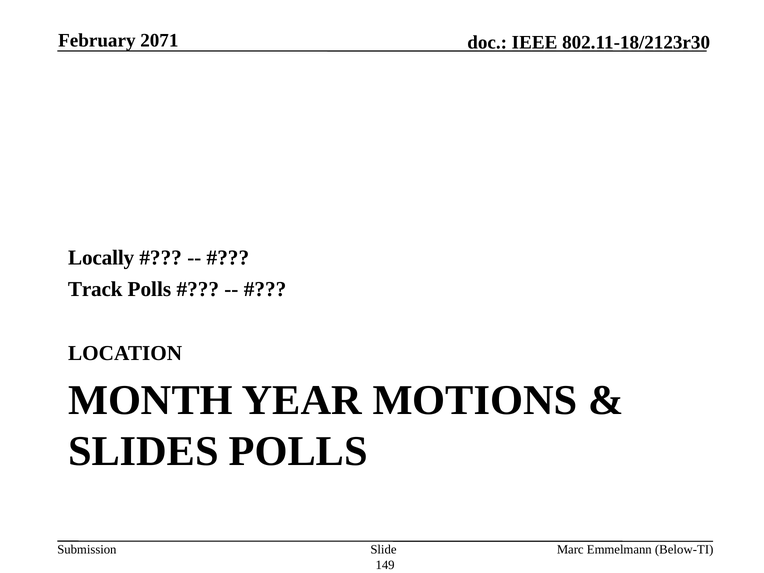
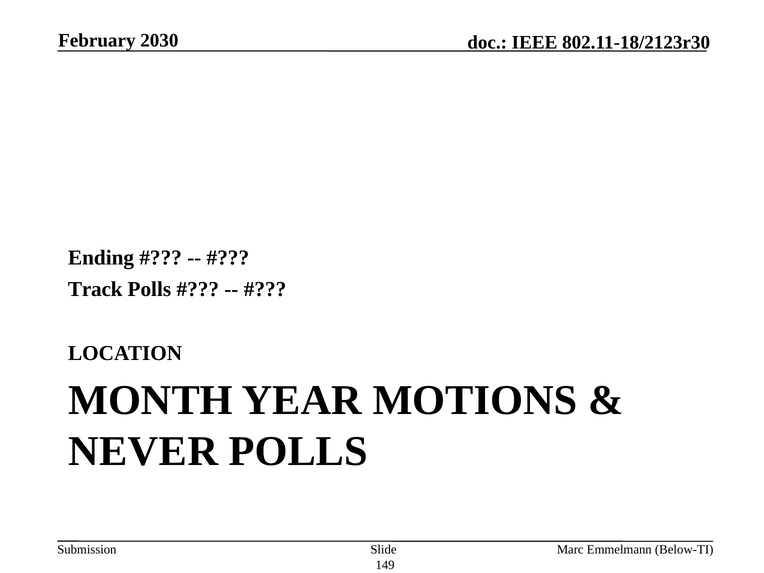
2071: 2071 -> 2030
Locally: Locally -> Ending
SLIDES: SLIDES -> NEVER
